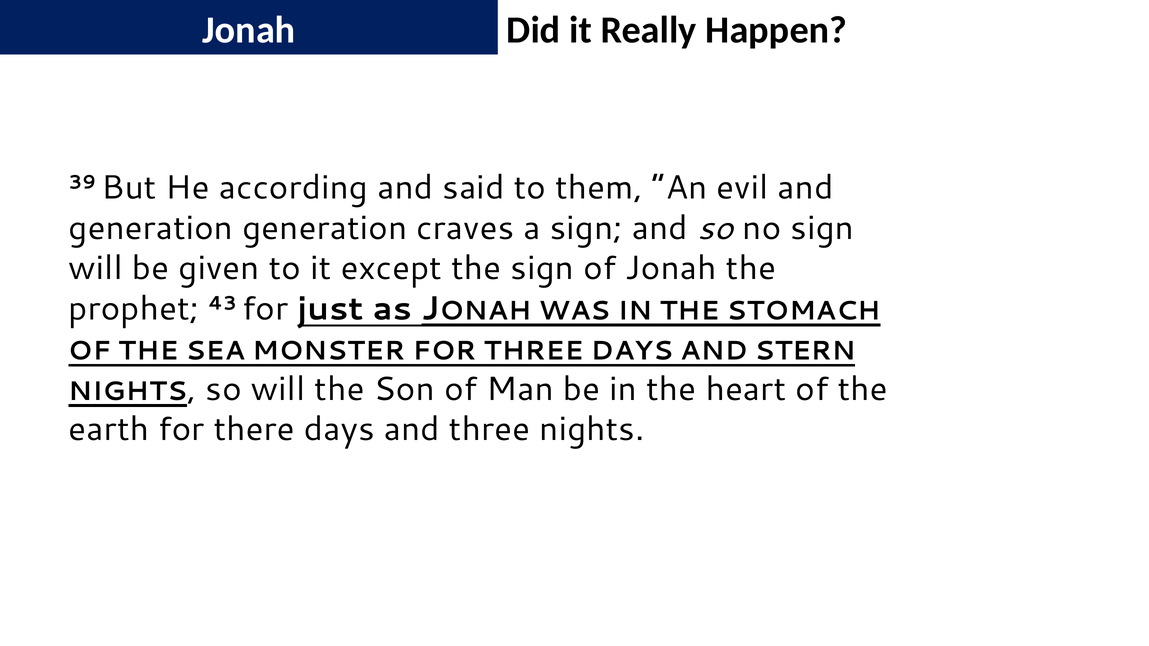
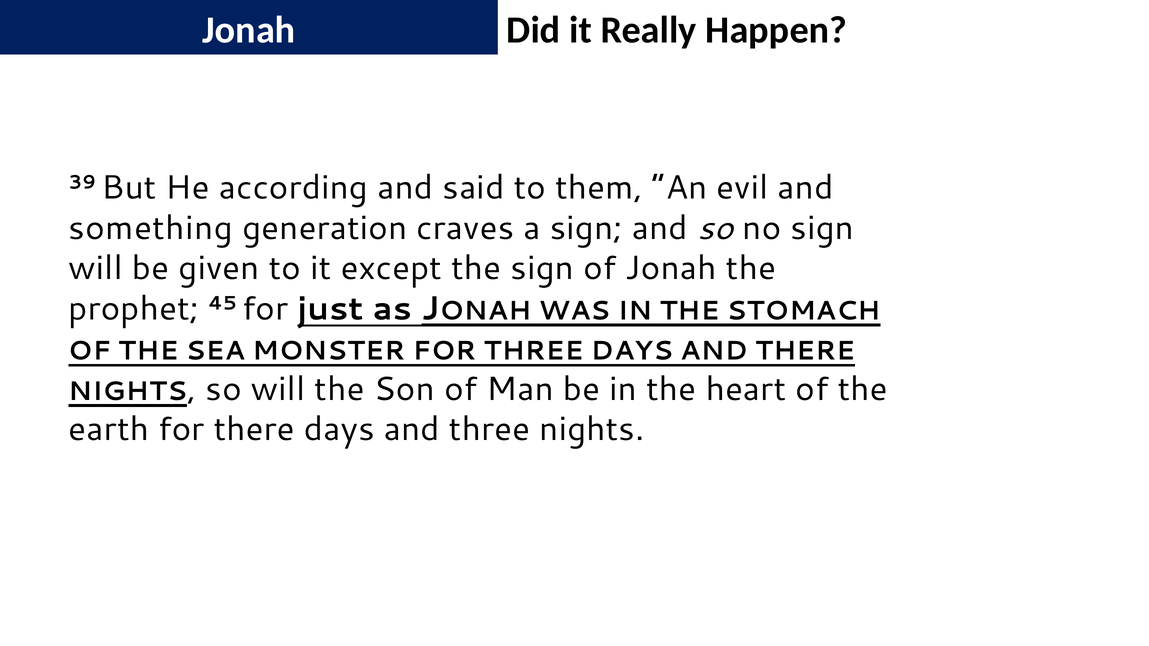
generation at (151, 228): generation -> something
43: 43 -> 45
AND STERN: STERN -> THERE
